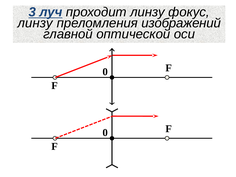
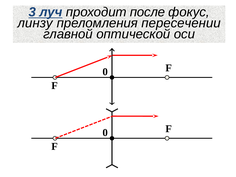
проходит линзу: линзу -> после
изображений: изображений -> пересечении
